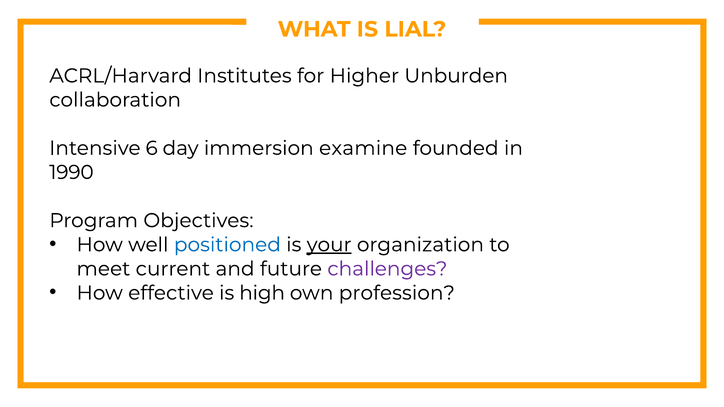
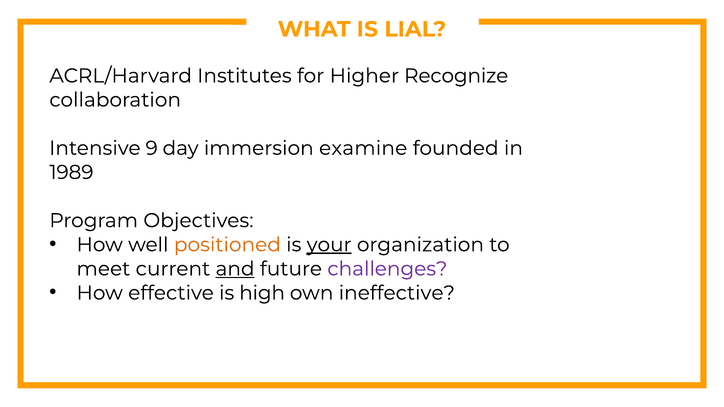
Unburden: Unburden -> Recognize
6: 6 -> 9
1990: 1990 -> 1989
positioned colour: blue -> orange
and underline: none -> present
profession: profession -> ineffective
